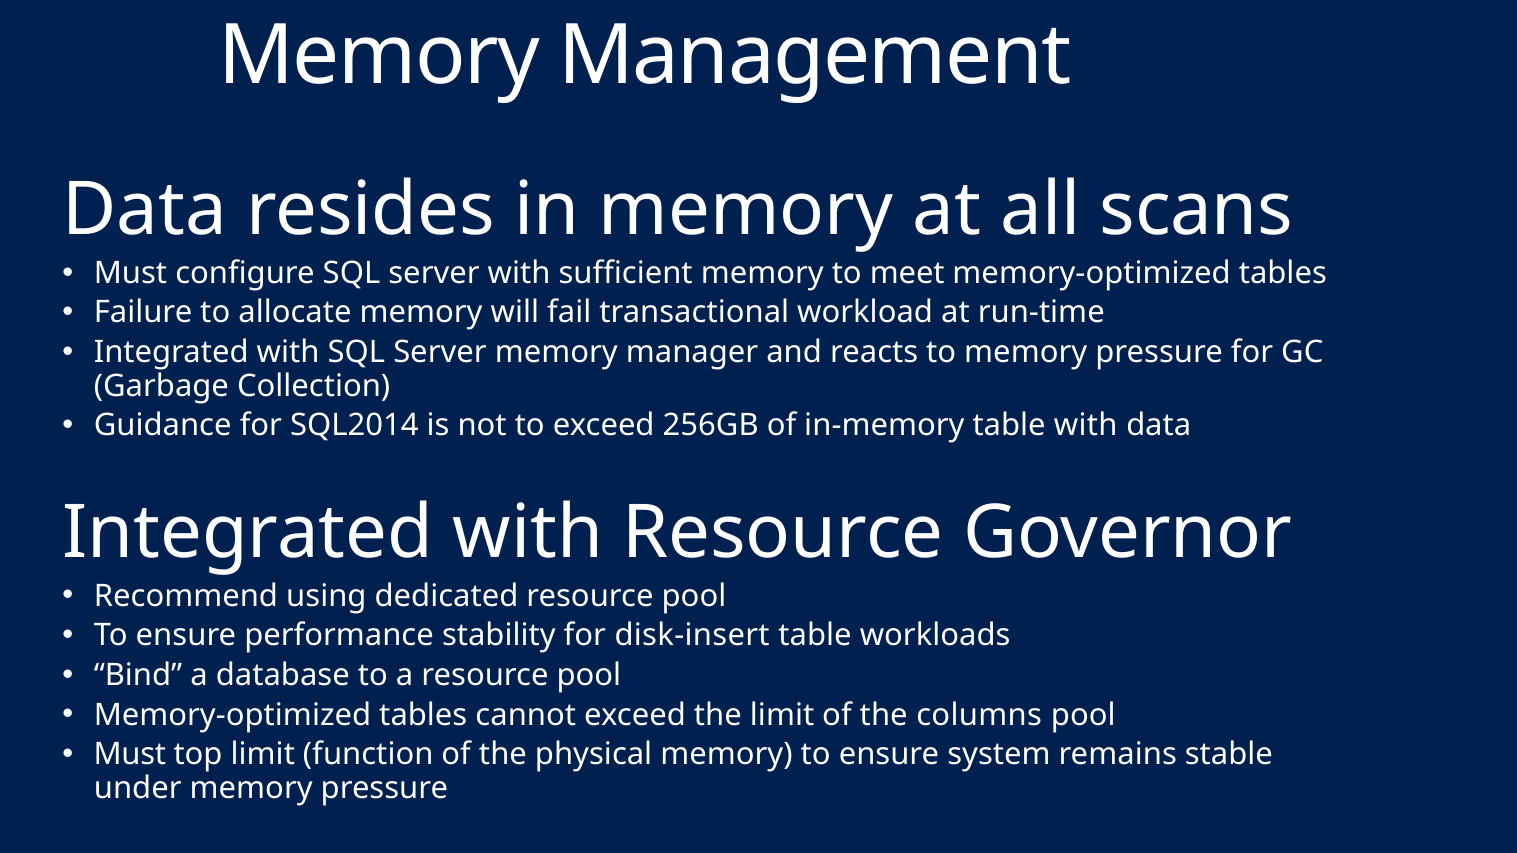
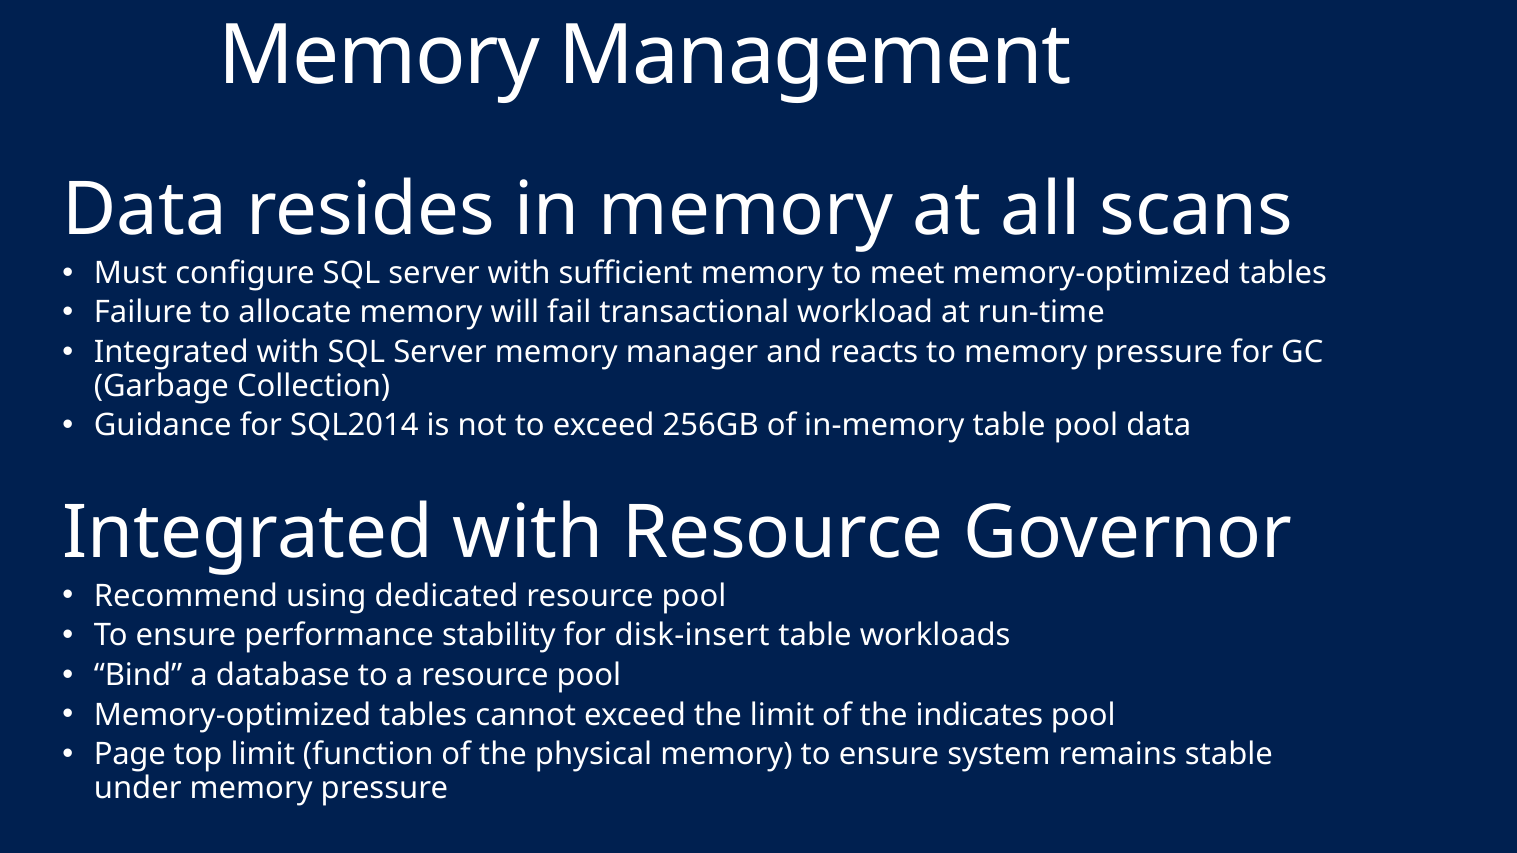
table with: with -> pool
columns: columns -> indicates
Must at (130, 755): Must -> Page
